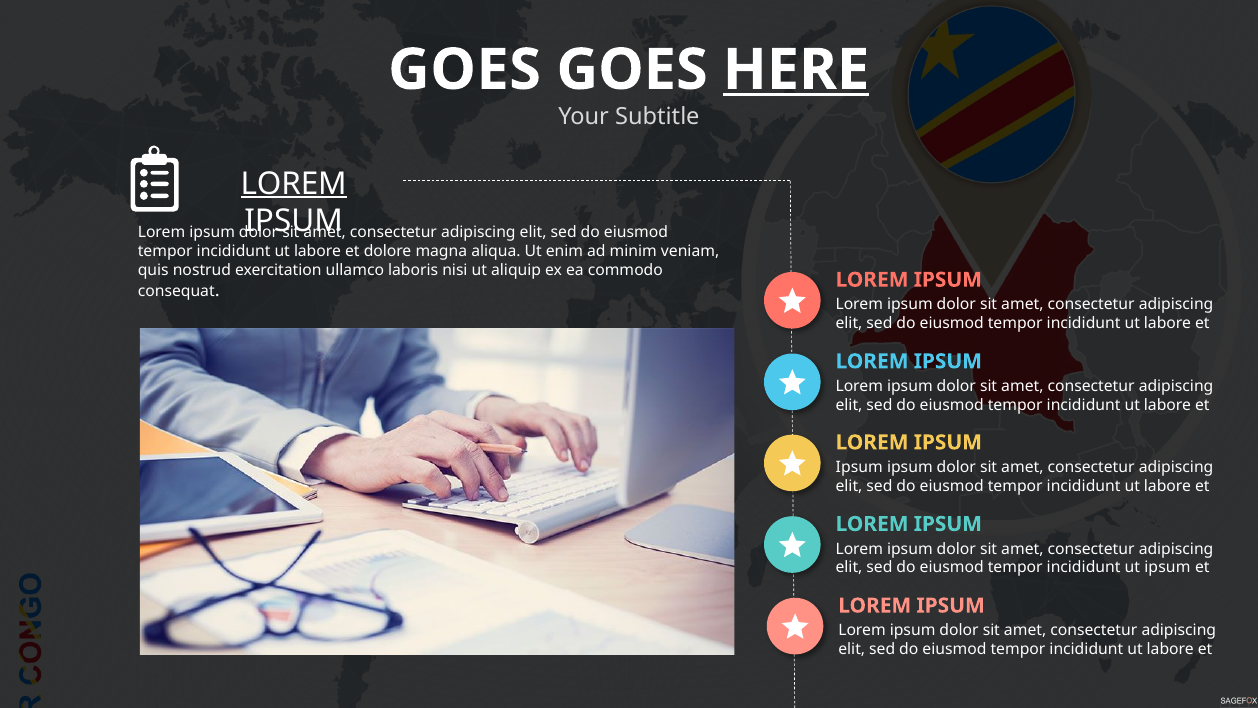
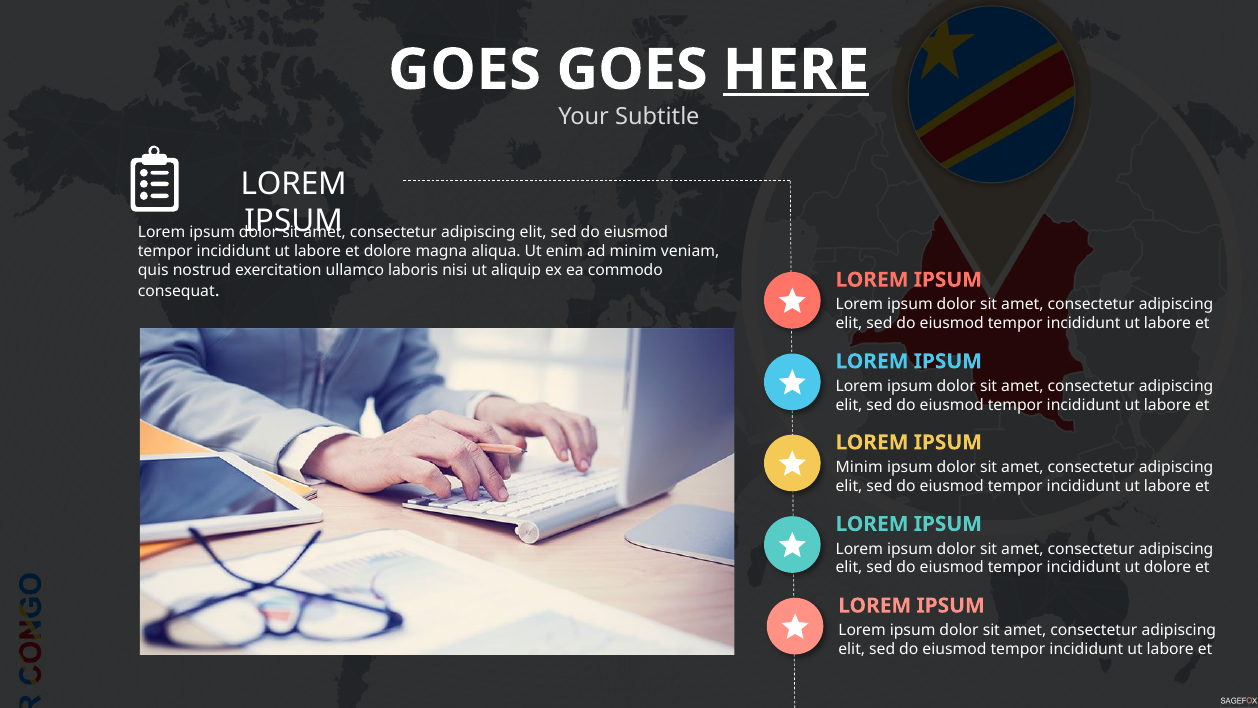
LOREM at (294, 184) underline: present -> none
Ipsum at (859, 467): Ipsum -> Minim
ut ipsum: ipsum -> dolore
